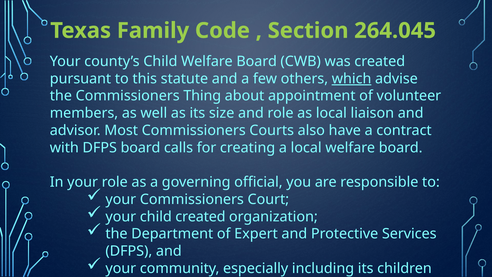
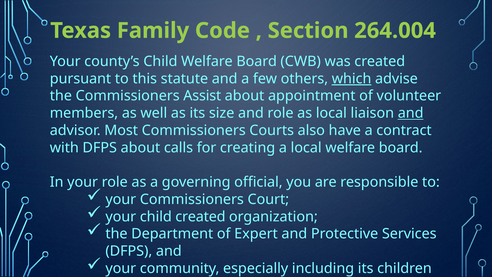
264.045: 264.045 -> 264.004
Thing: Thing -> Assist
and at (411, 113) underline: none -> present
DFPS board: board -> about
